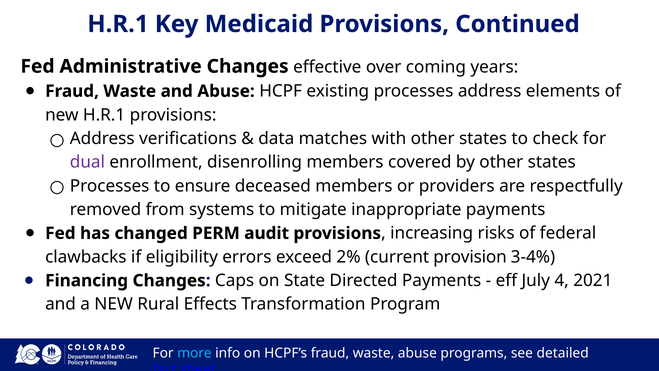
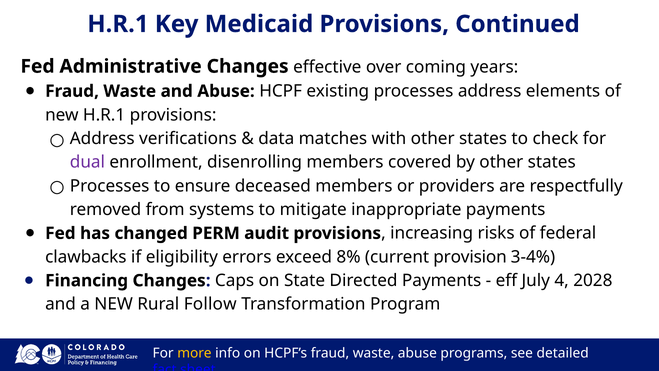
2%: 2% -> 8%
2021: 2021 -> 2028
Effects: Effects -> Follow
more colour: light blue -> yellow
